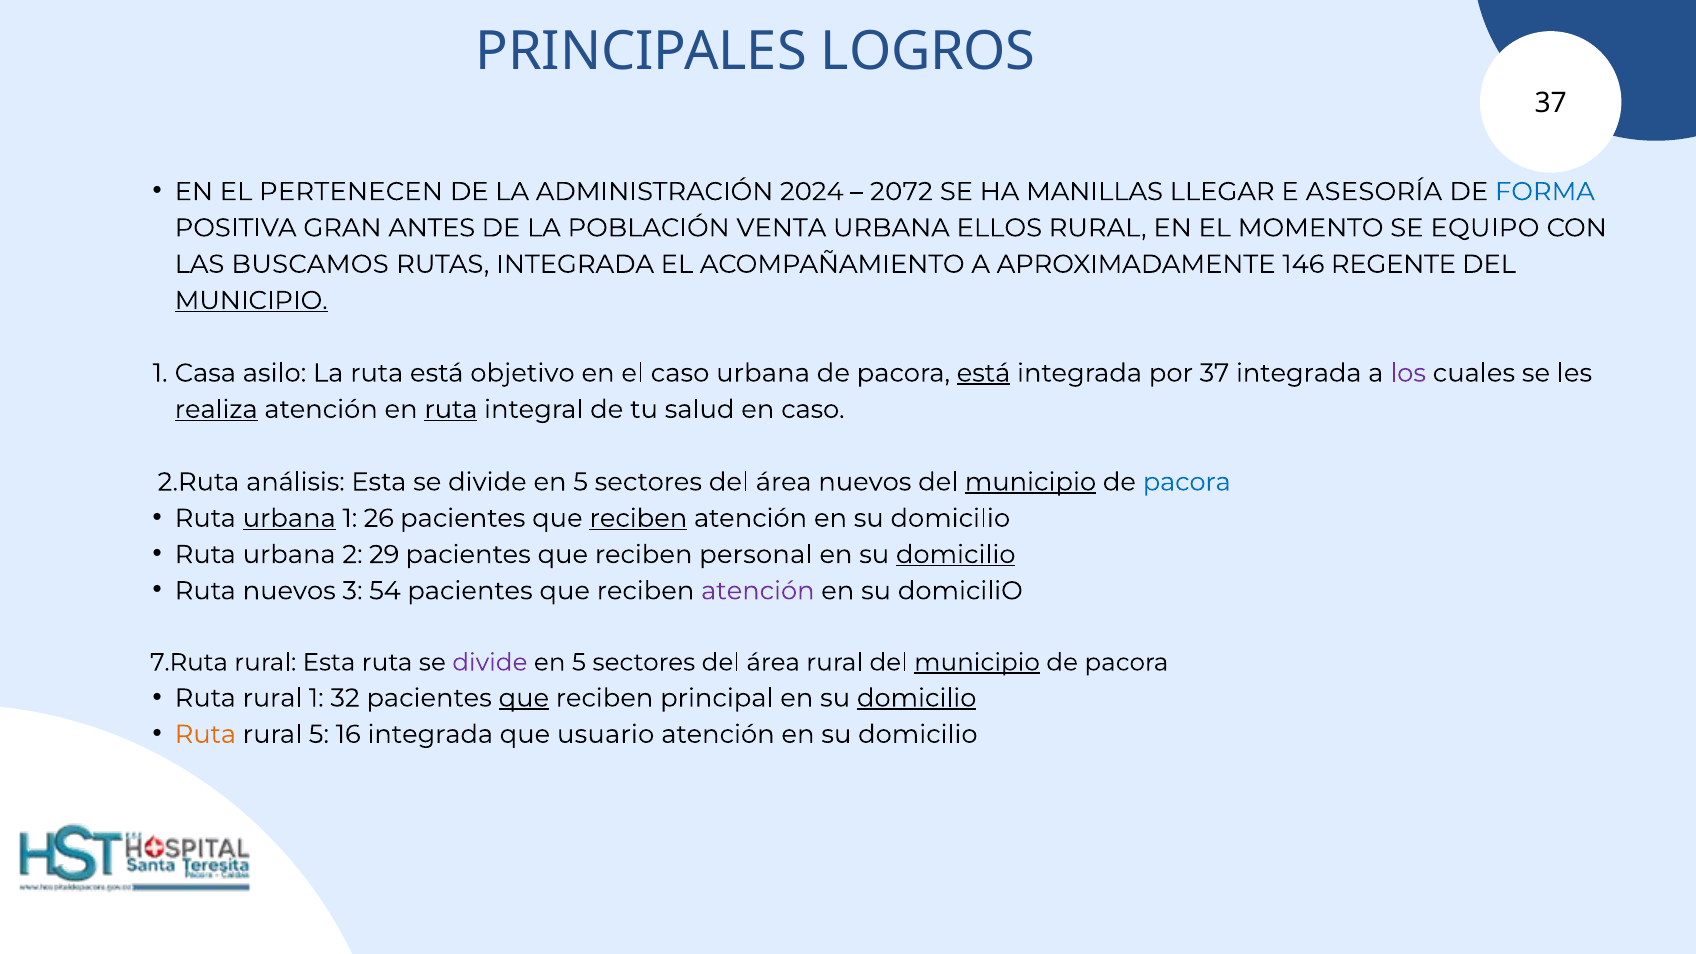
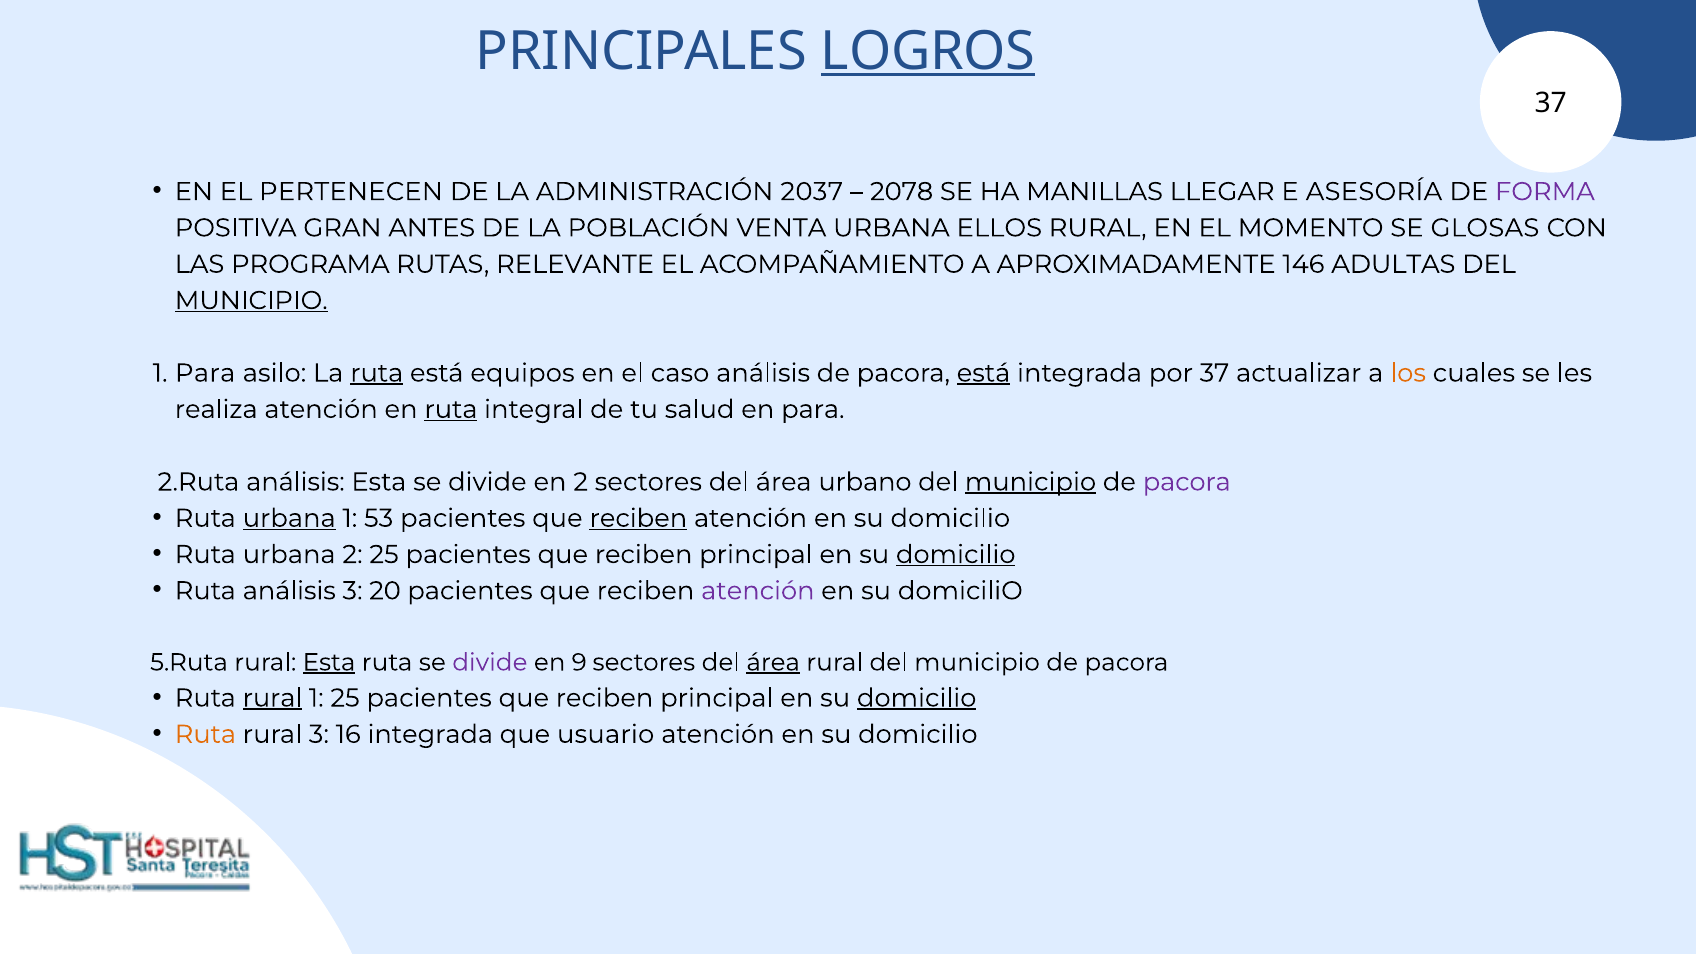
LOGROS underline: none -> present
2024: 2024 -> 2037
2072: 2072 -> 2078
FORMA colour: blue -> purple
EQUIPO: EQUIPO -> GLOSAS
BUSCAMOS: BUSCAMOS -> PROGRAMA
RUTAS INTEGRADA: INTEGRADA -> RELEVANTE
REGENTE: REGENTE -> ADULTAS
1 Casa: Casa -> Para
ruta at (377, 373) underline: none -> present
objetivo: objetivo -> equipos
caso urbana: urbana -> análisis
37 integrada: integrada -> actualizar
los colour: purple -> orange
realiza underline: present -> none
en caso: caso -> para
5 at (581, 482): 5 -> 2
área nuevos: nuevos -> urbano
pacora at (1187, 482) colour: blue -> purple
26: 26 -> 53
2 29: 29 -> 25
personal at (756, 555): personal -> principal
Ruta nuevos: nuevos -> análisis
54: 54 -> 20
7.Ruta: 7.Ruta -> 5.Ruta
Esta at (329, 662) underline: none -> present
5 at (579, 662): 5 -> 9
área at (773, 662) underline: none -> present
municipio at (977, 662) underline: present -> none
rural at (272, 698) underline: none -> present
1 32: 32 -> 25
que at (524, 698) underline: present -> none
rural 5: 5 -> 3
